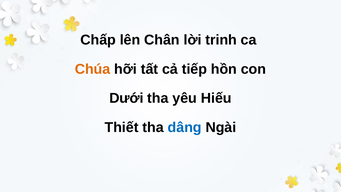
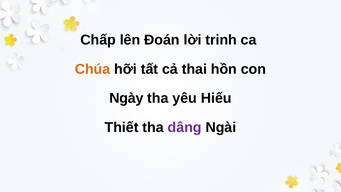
Chân: Chân -> Đoán
tiếp: tiếp -> thai
Dưới: Dưới -> Ngày
dâng colour: blue -> purple
